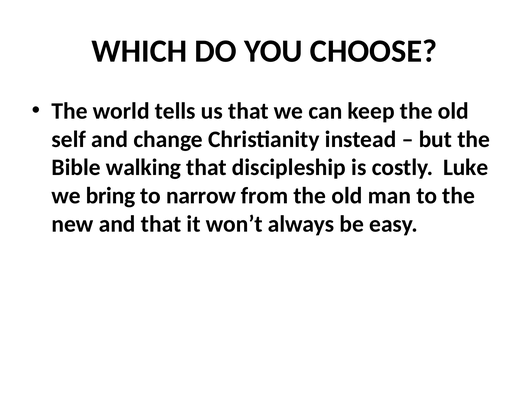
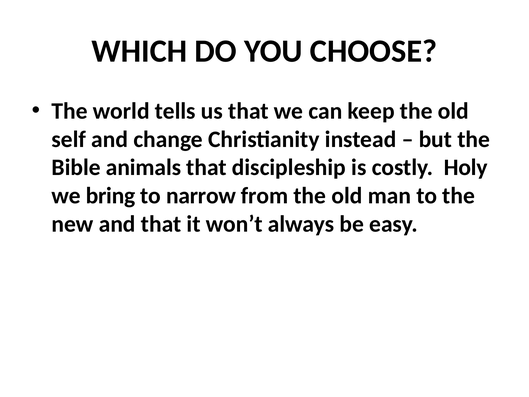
walking: walking -> animals
Luke: Luke -> Holy
